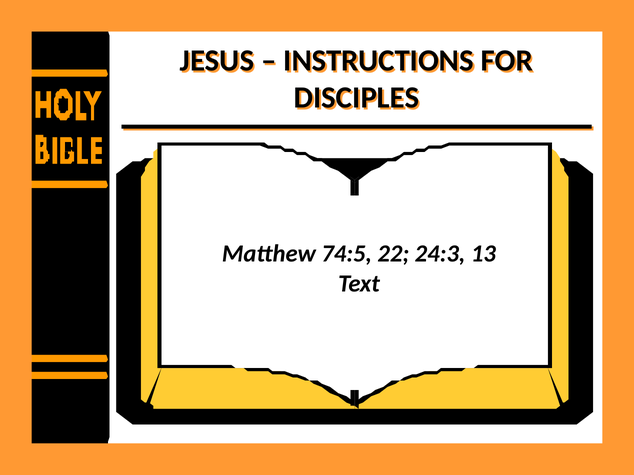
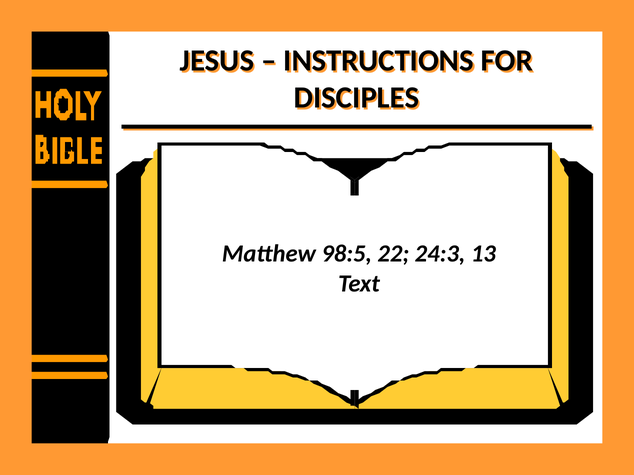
74:5: 74:5 -> 98:5
